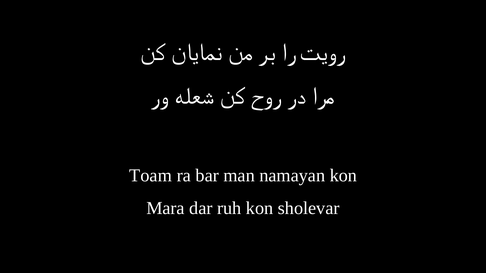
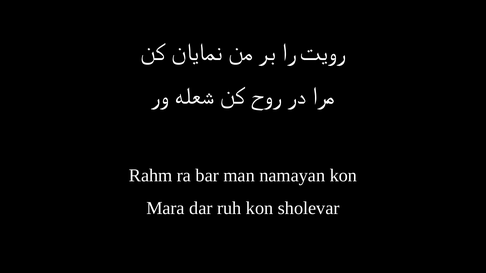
Toam: Toam -> Rahm
